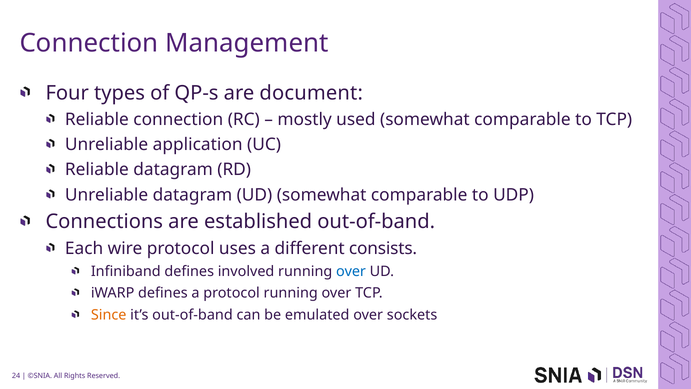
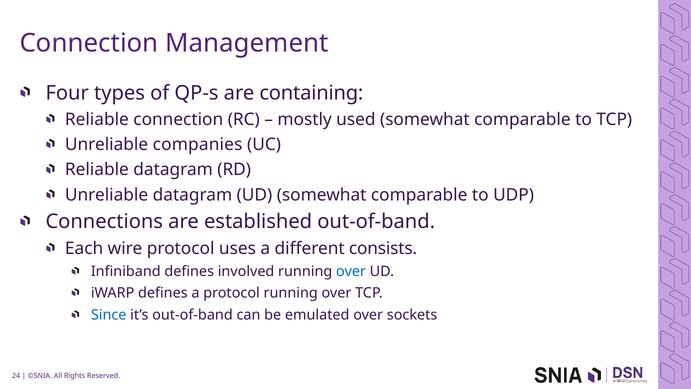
document: document -> containing
application: application -> companies
Since colour: orange -> blue
